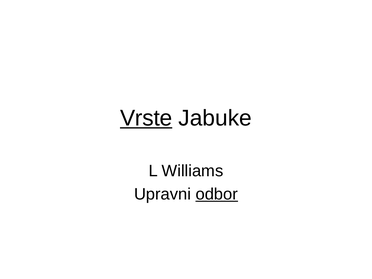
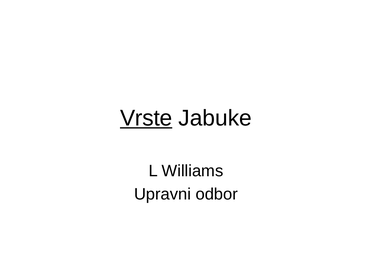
odbor underline: present -> none
